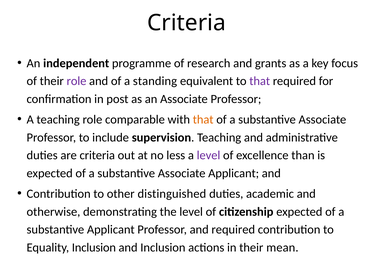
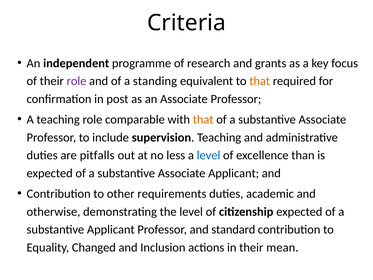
that at (260, 81) colour: purple -> orange
are criteria: criteria -> pitfalls
level at (209, 155) colour: purple -> blue
distinguished: distinguished -> requirements
and required: required -> standard
Equality Inclusion: Inclusion -> Changed
